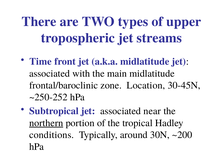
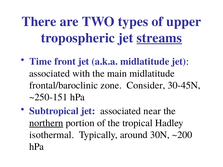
streams underline: none -> present
Location: Location -> Consider
~250-252: ~250-252 -> ~250-151
conditions: conditions -> isothermal
